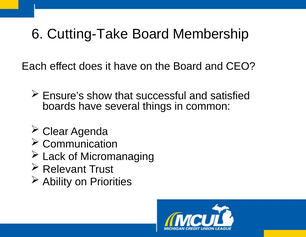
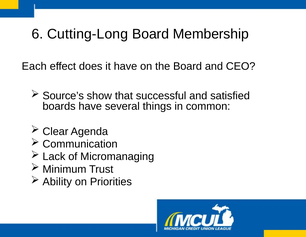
Cutting-Take: Cutting-Take -> Cutting-Long
Ensure’s: Ensure’s -> Source’s
Relevant: Relevant -> Minimum
